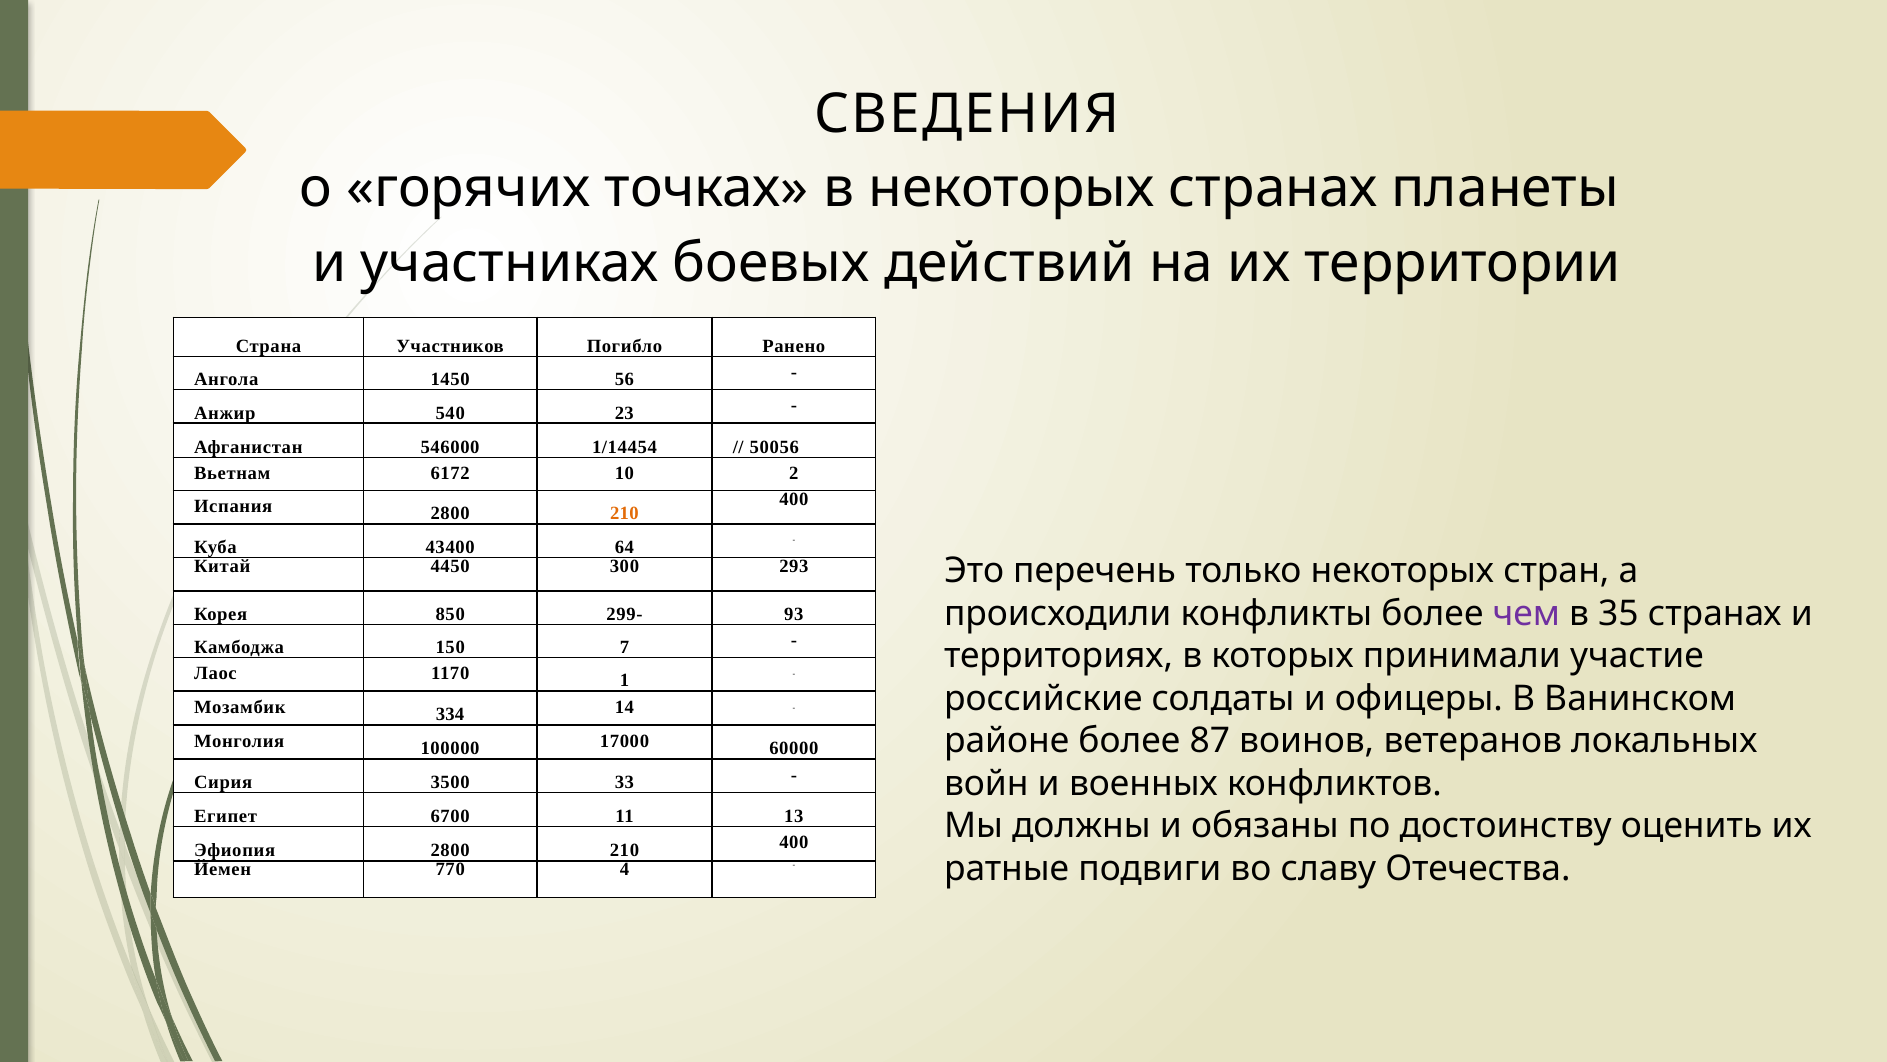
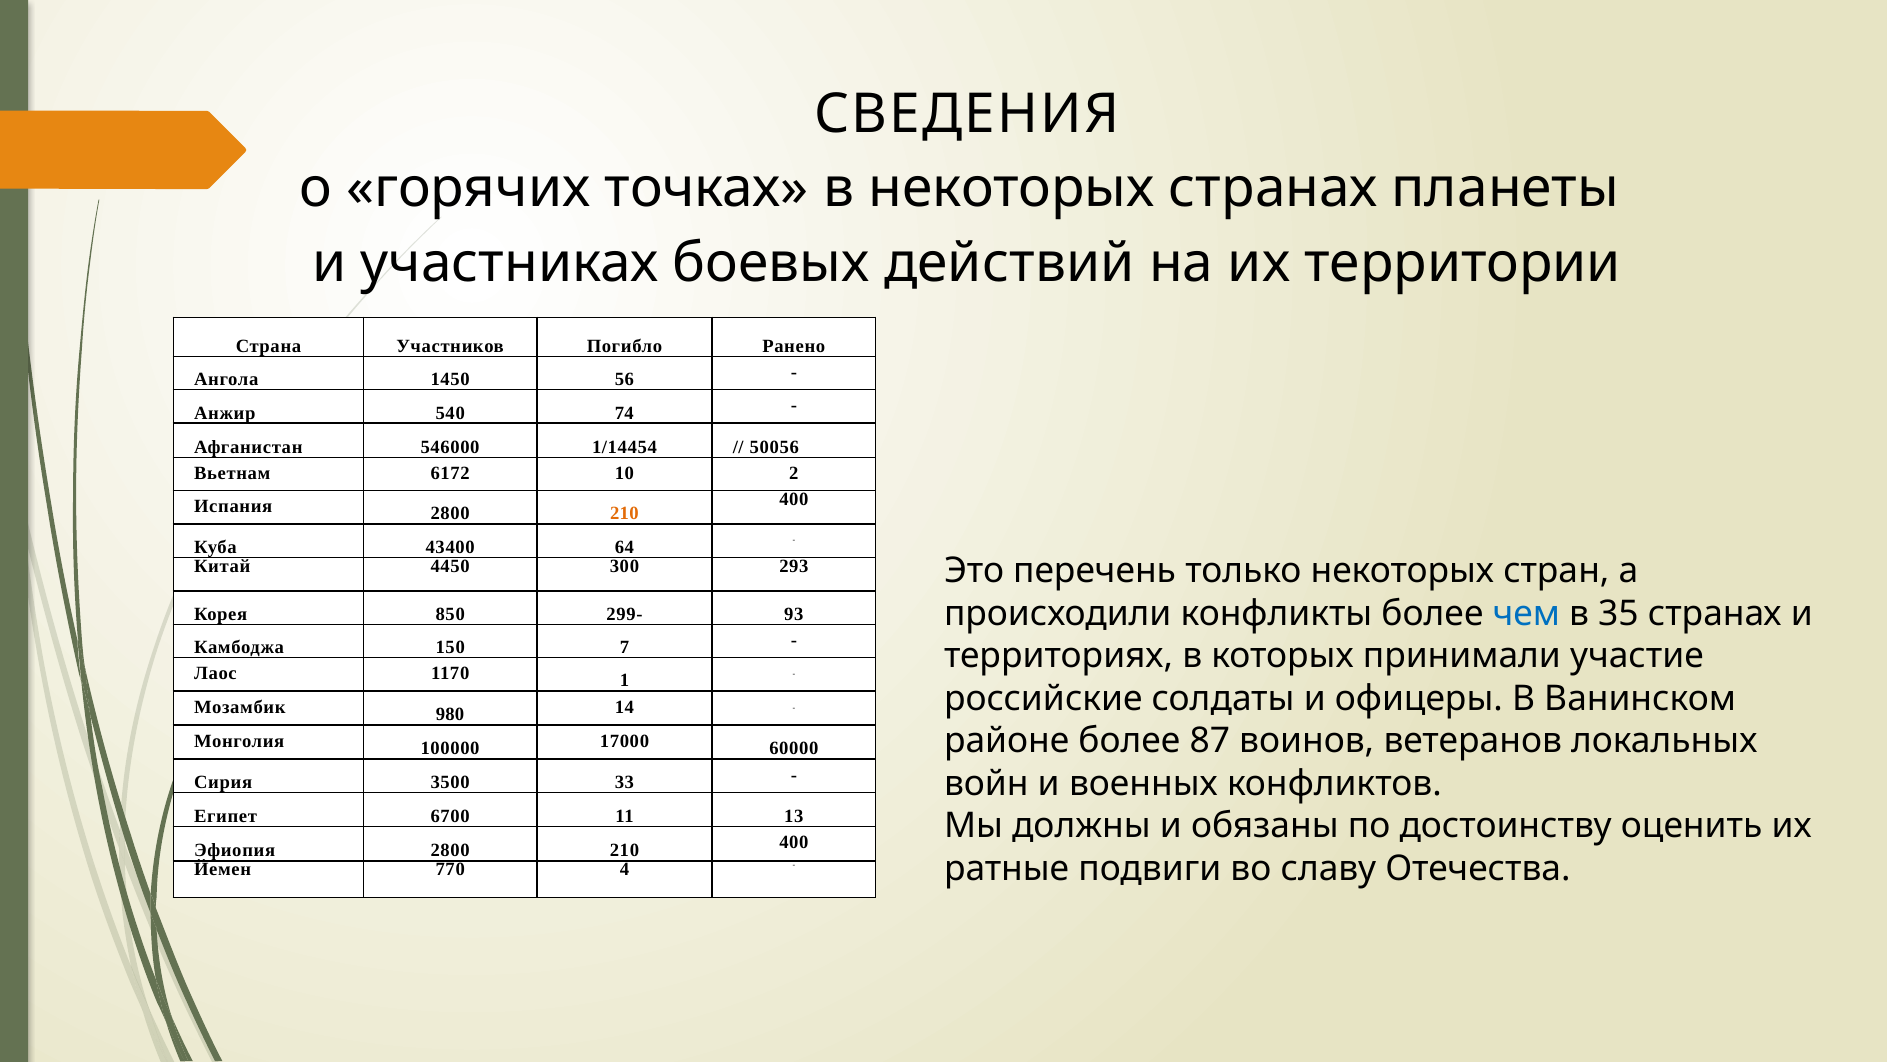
23: 23 -> 74
чем colour: purple -> blue
334: 334 -> 980
